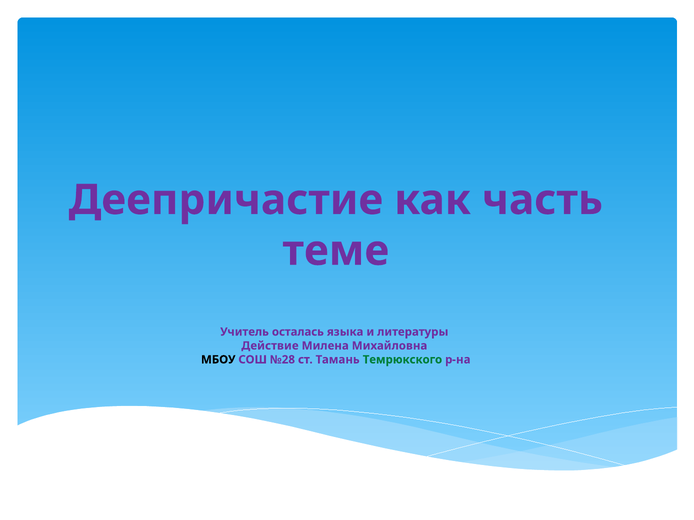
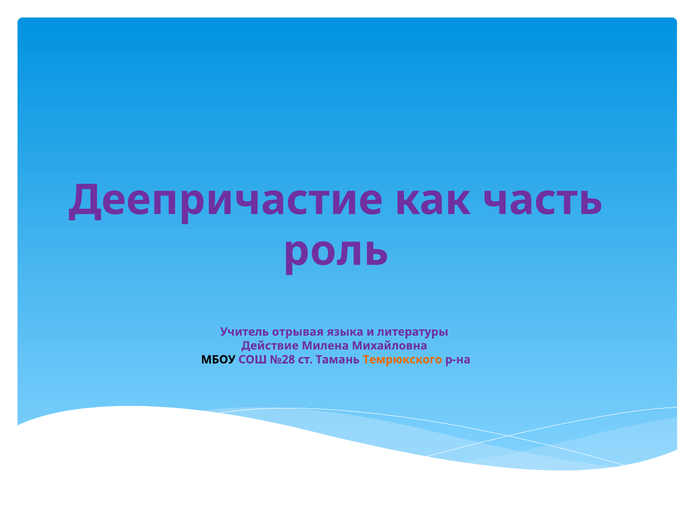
теме: теме -> роль
осталась: осталась -> отрывая
Темрюкского colour: green -> orange
